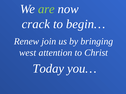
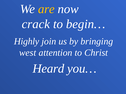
are colour: light green -> yellow
Renew: Renew -> Highly
Today: Today -> Heard
